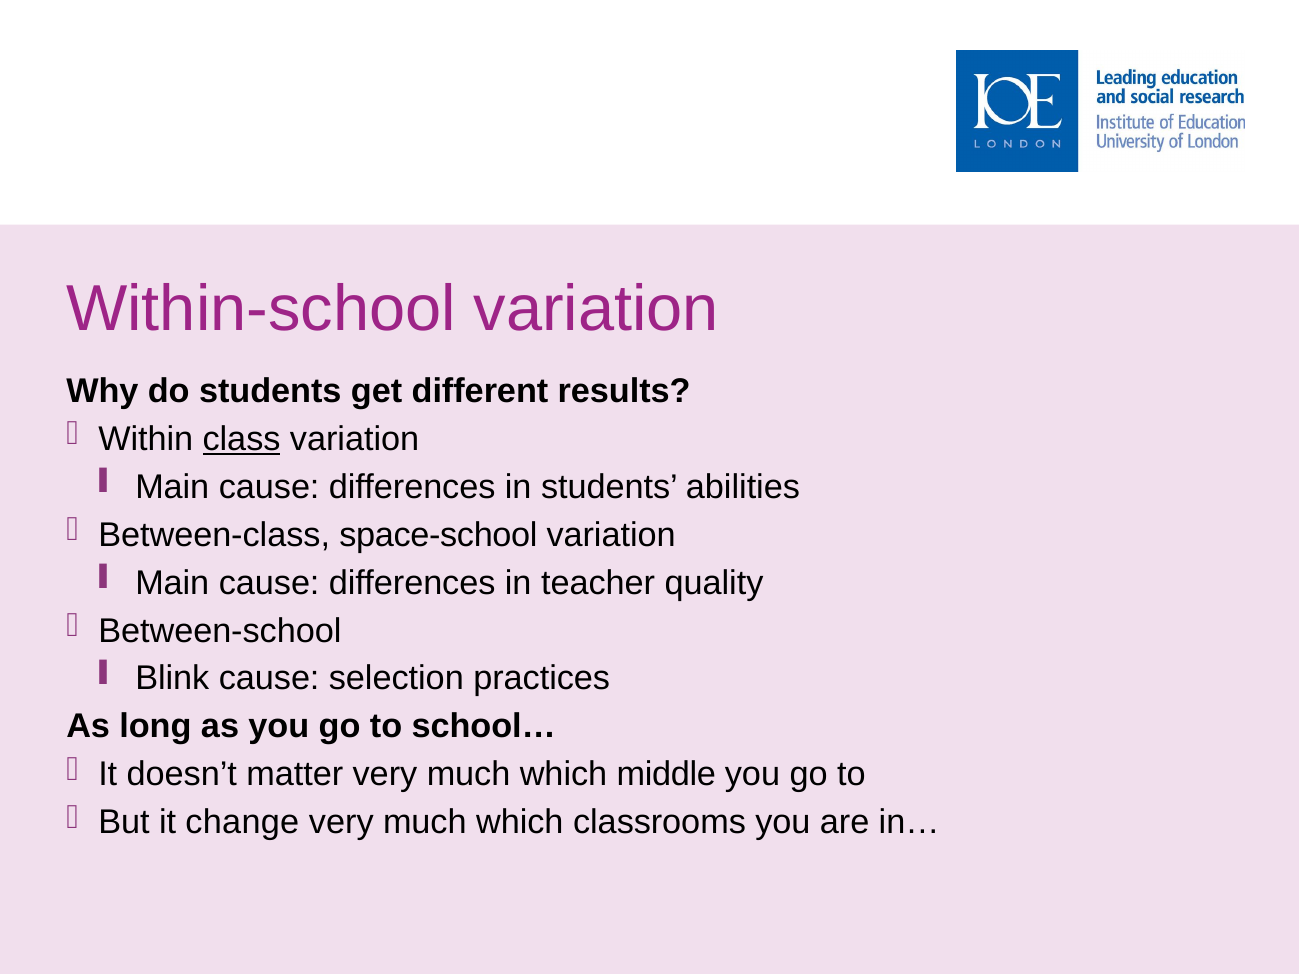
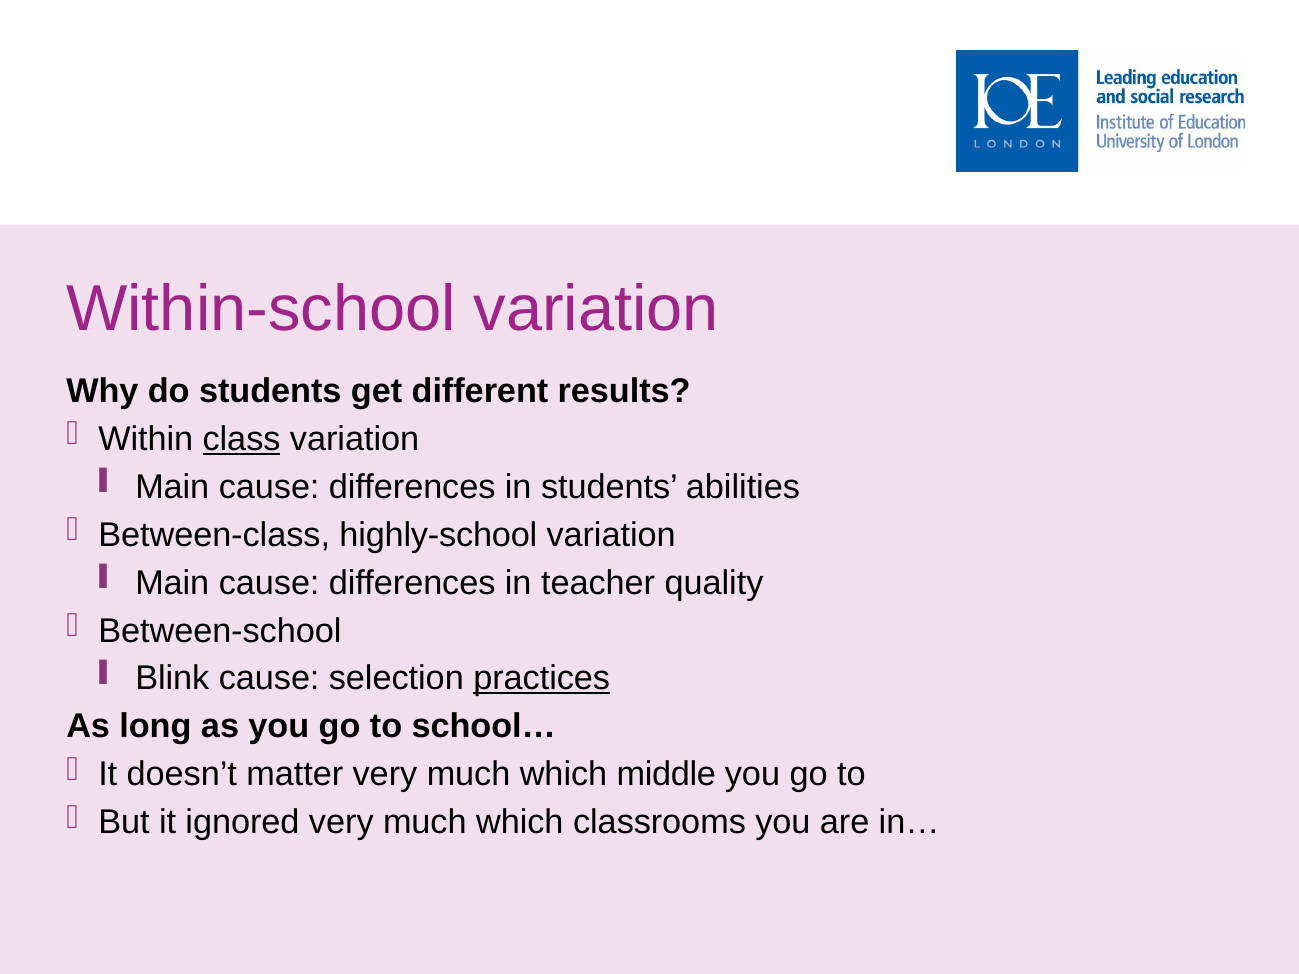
space-school: space-school -> highly-school
practices underline: none -> present
change: change -> ignored
